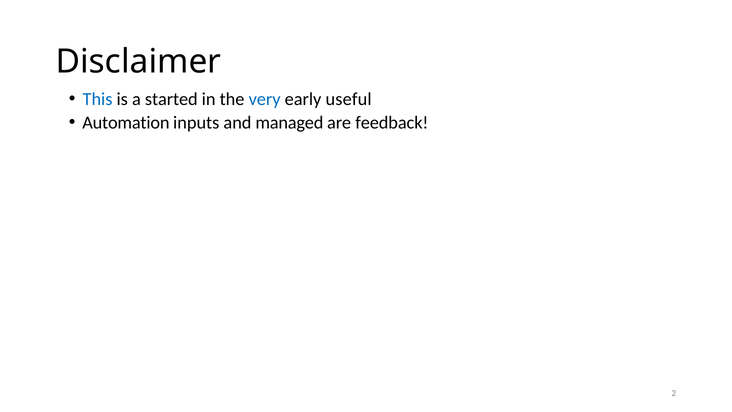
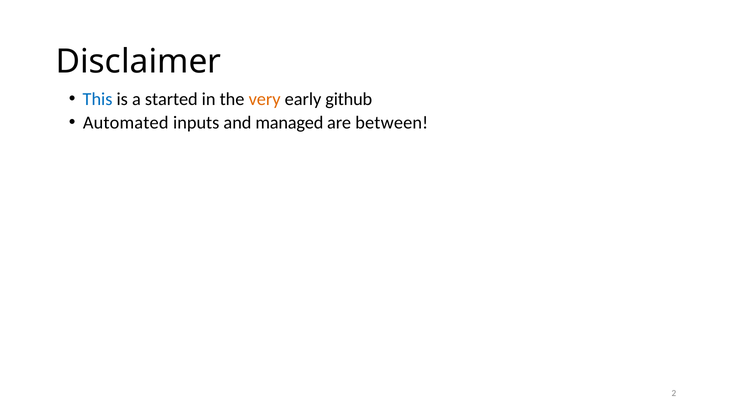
very colour: blue -> orange
useful: useful -> github
Automation: Automation -> Automated
feedback: feedback -> between
